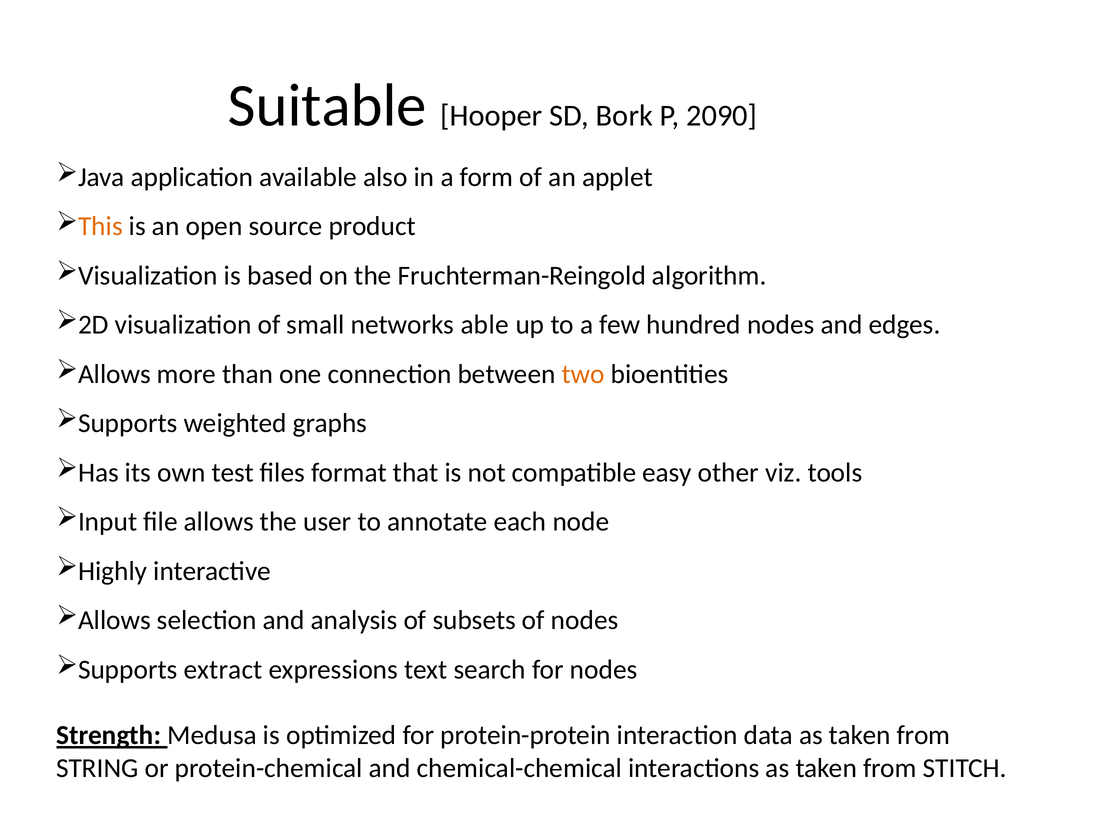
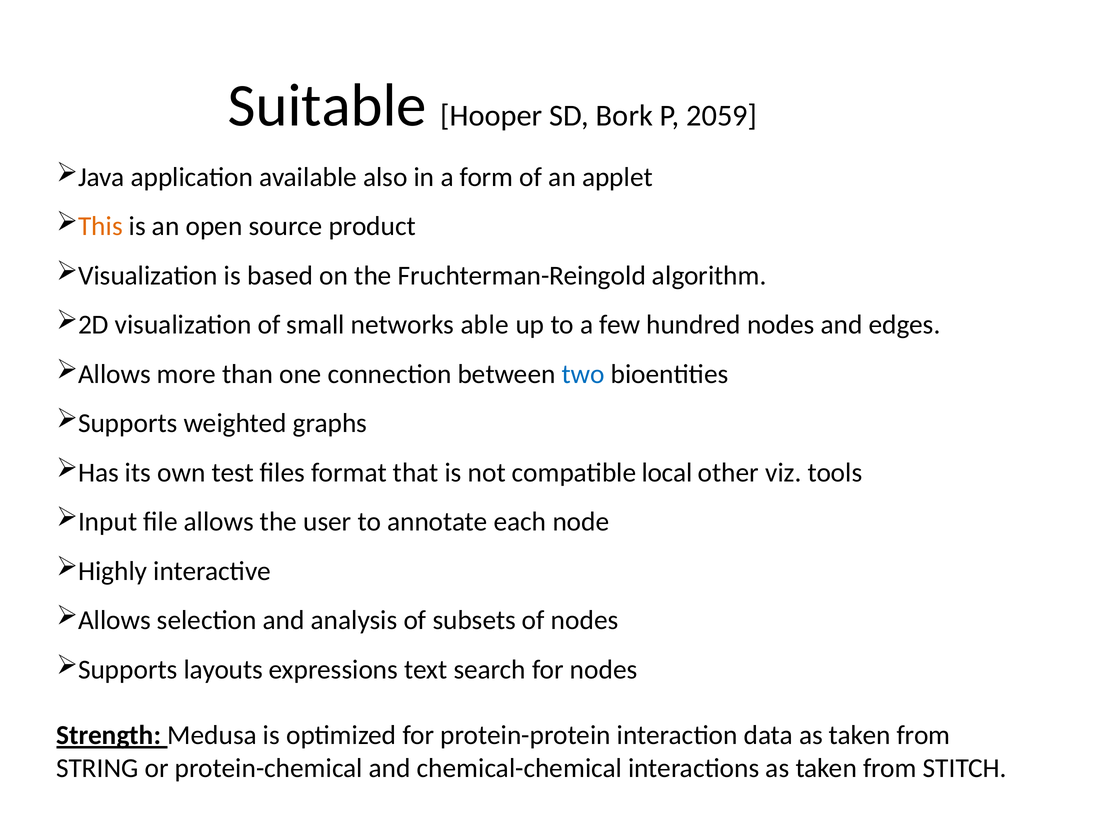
2090: 2090 -> 2059
two colour: orange -> blue
easy: easy -> local
extract: extract -> layouts
